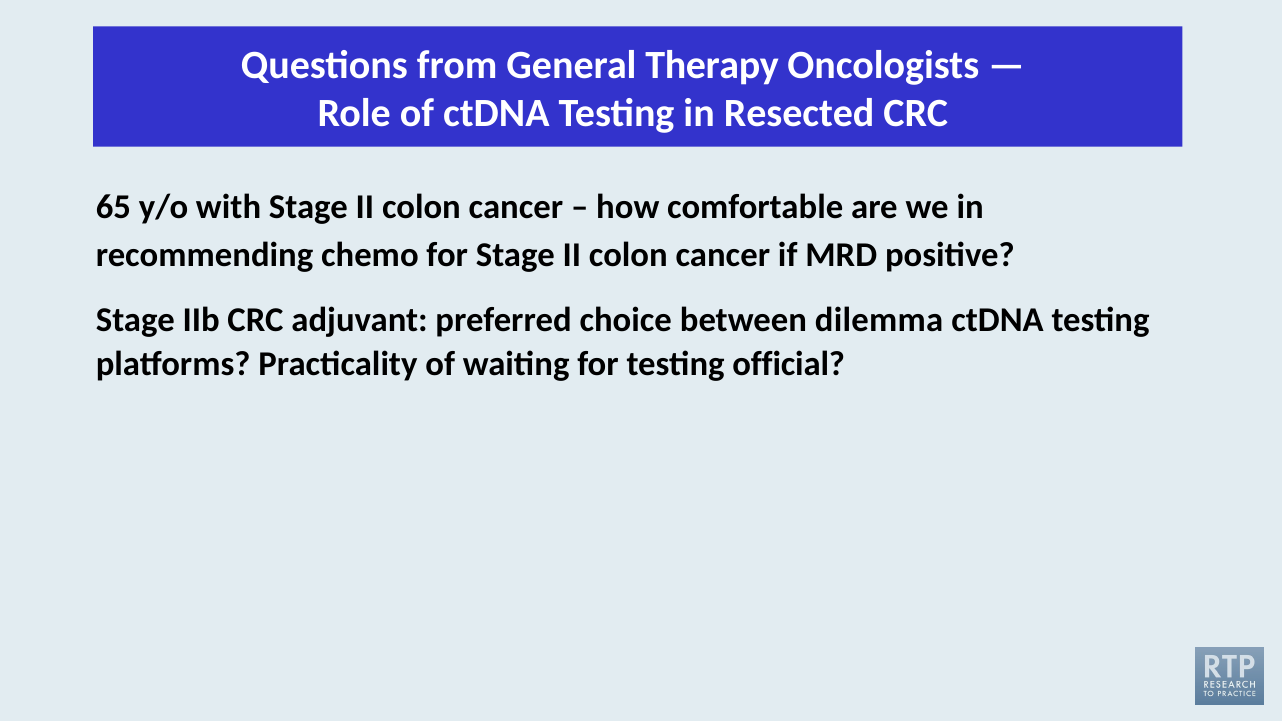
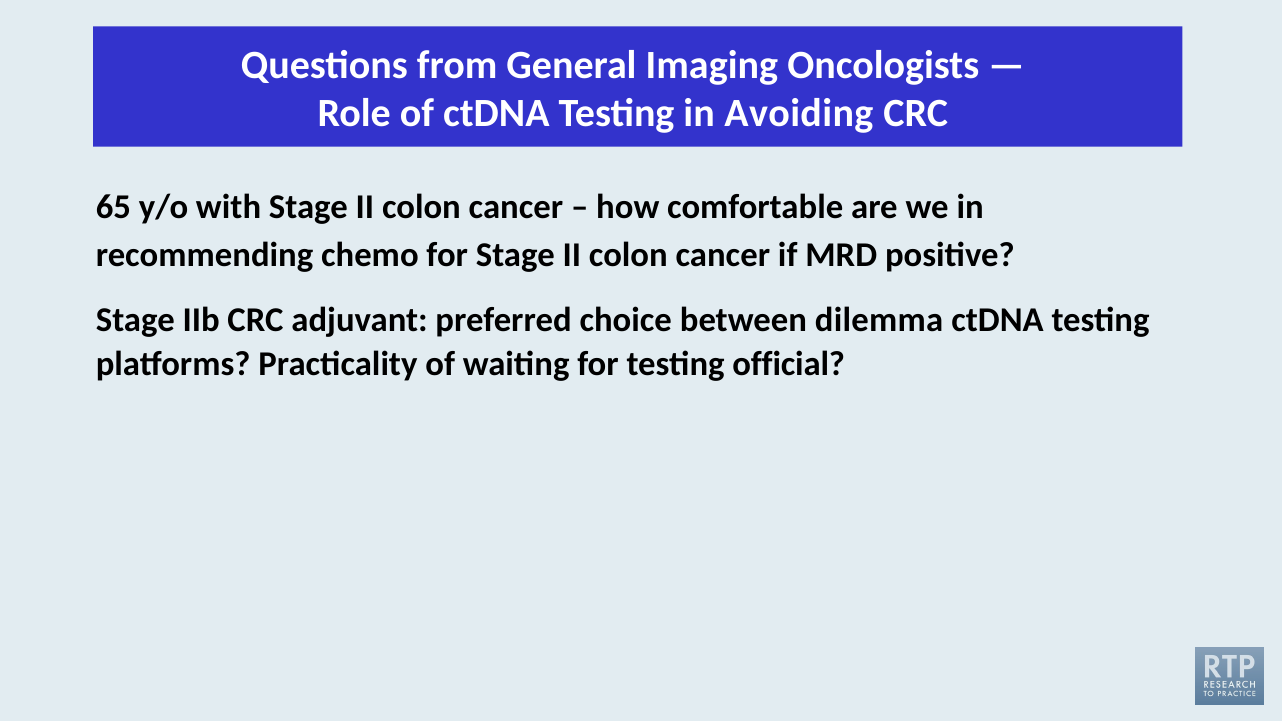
Therapy: Therapy -> Imaging
Resected: Resected -> Avoiding
